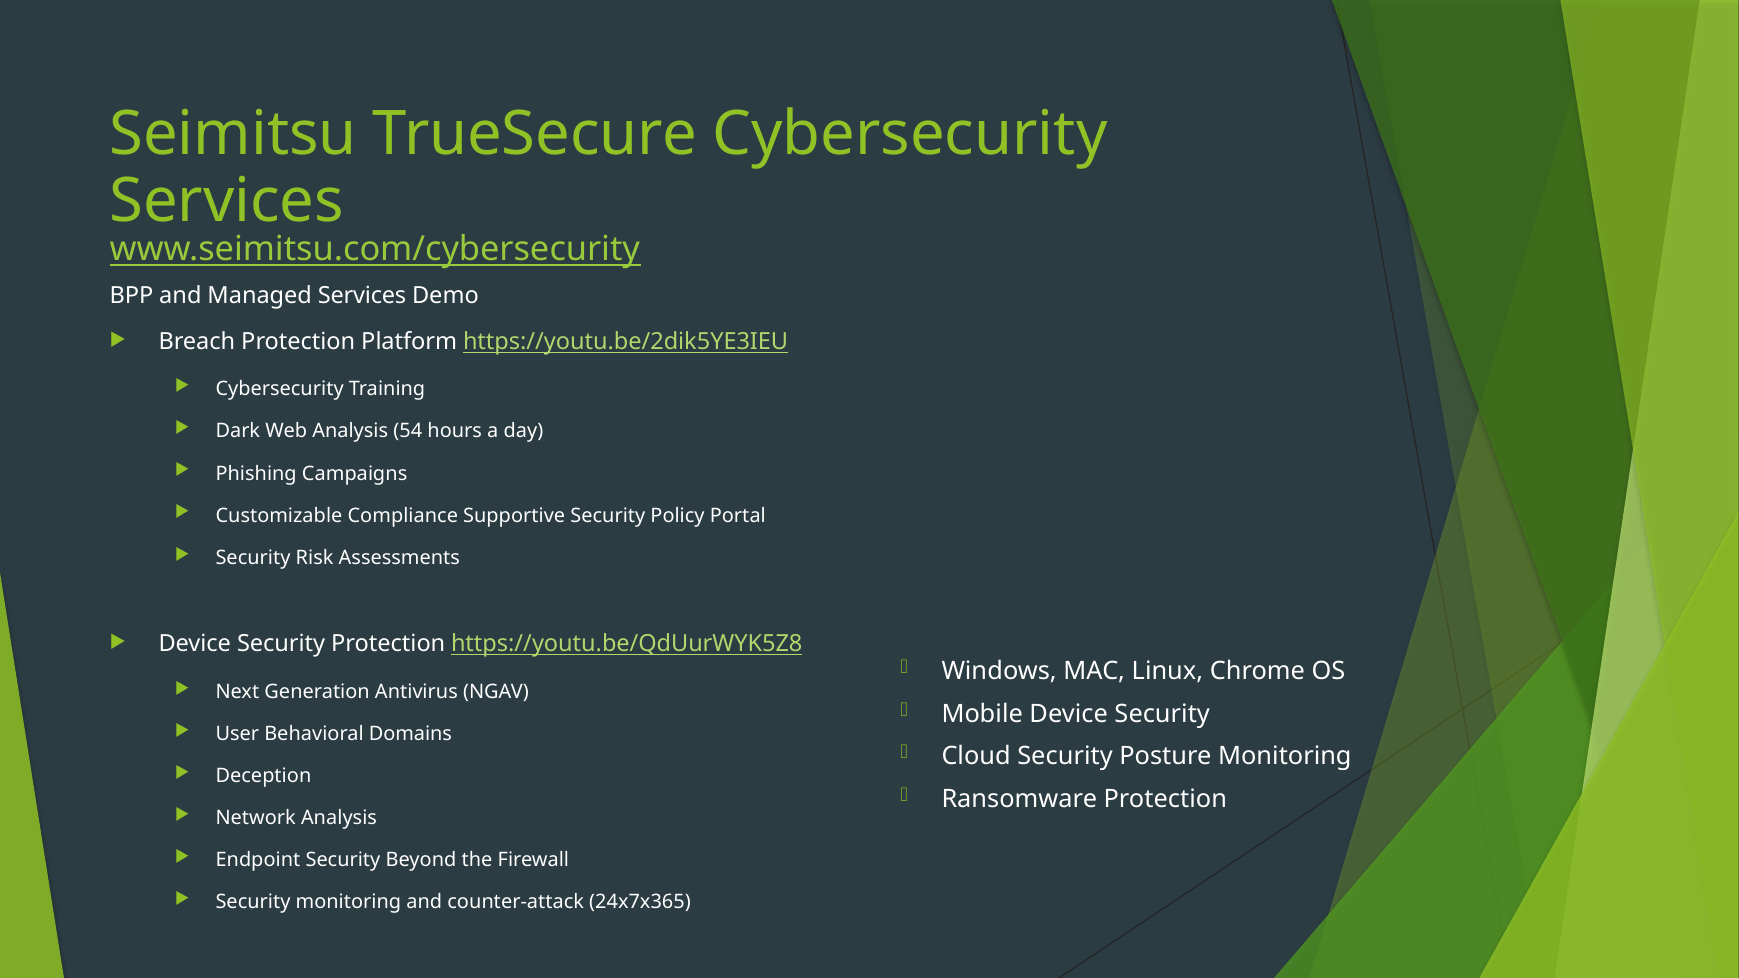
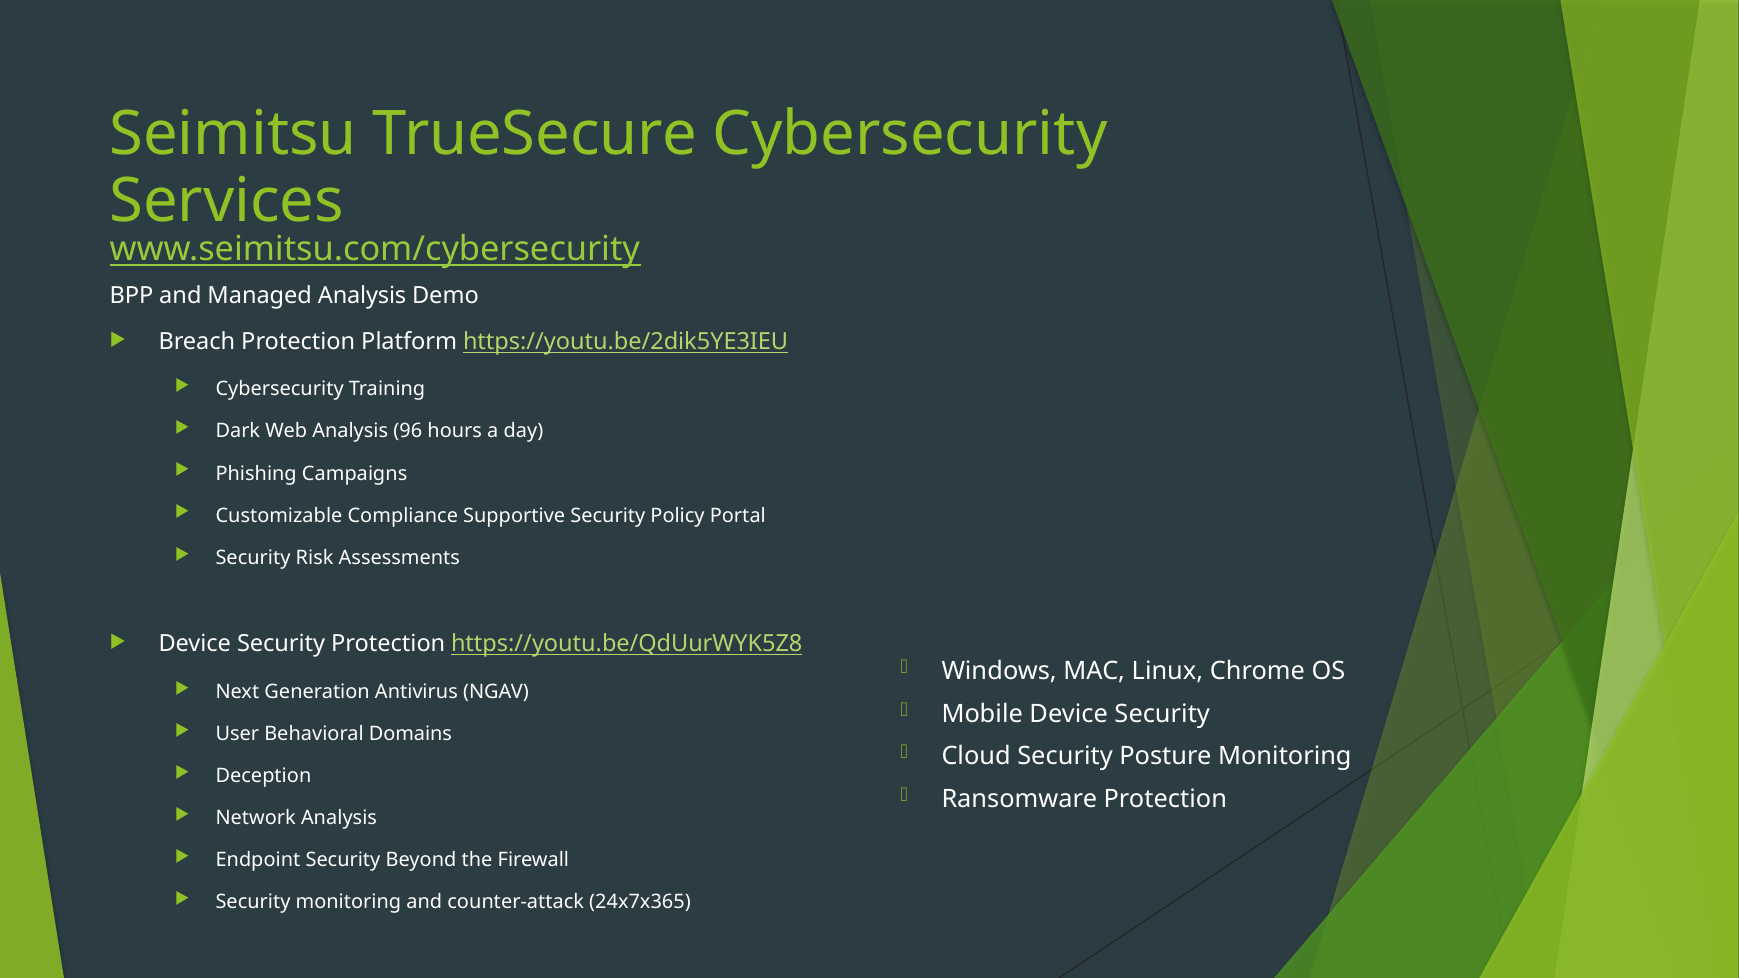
Managed Services: Services -> Analysis
54: 54 -> 96
